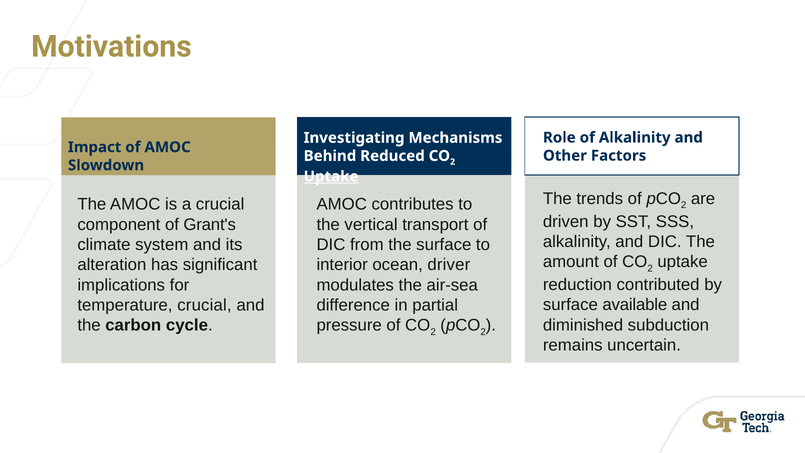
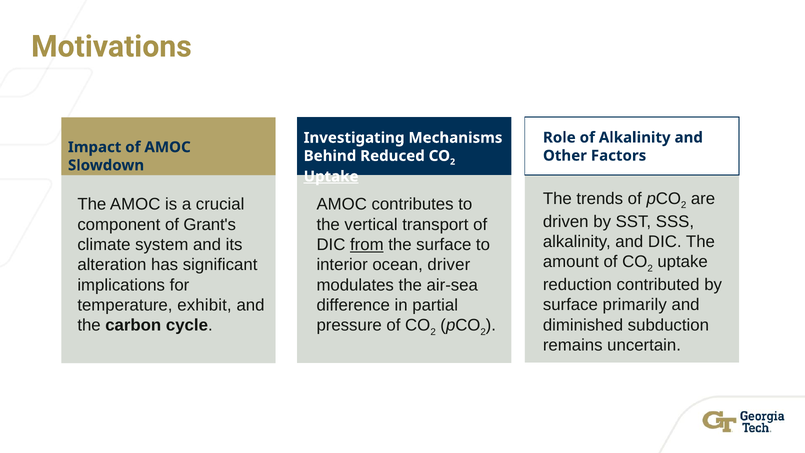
from underline: none -> present
available: available -> primarily
temperature crucial: crucial -> exhibit
